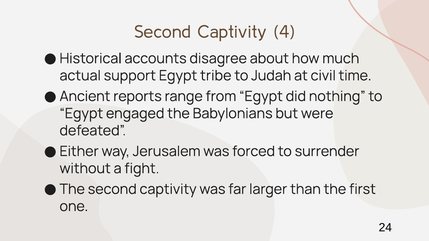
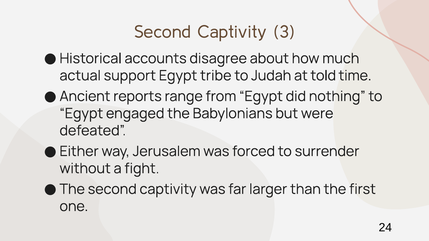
4: 4 -> 3
civil: civil -> told
